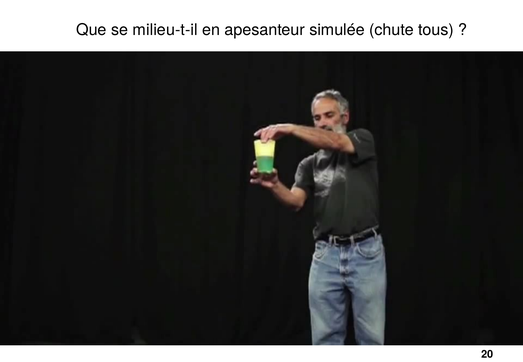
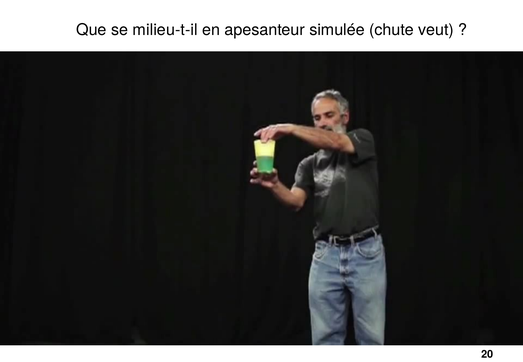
tous: tous -> veut
